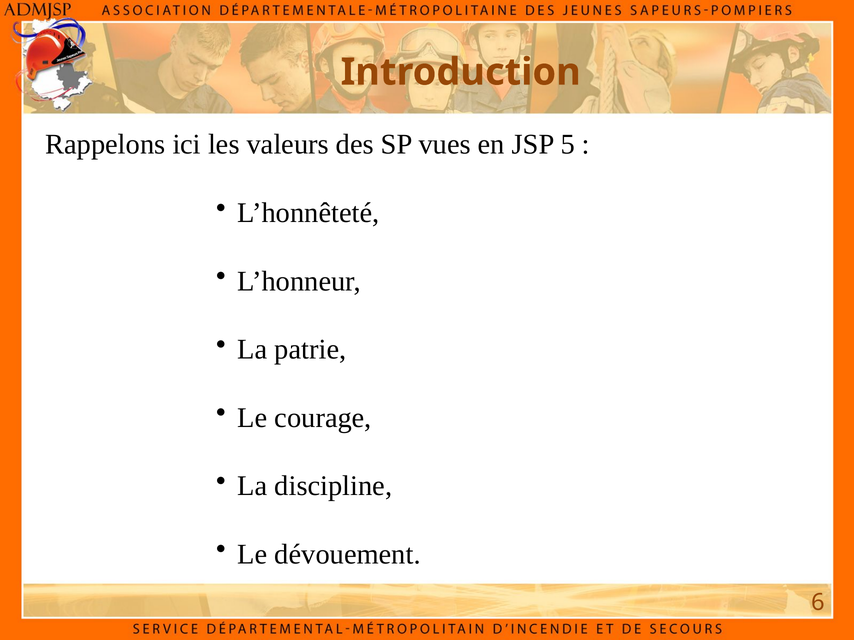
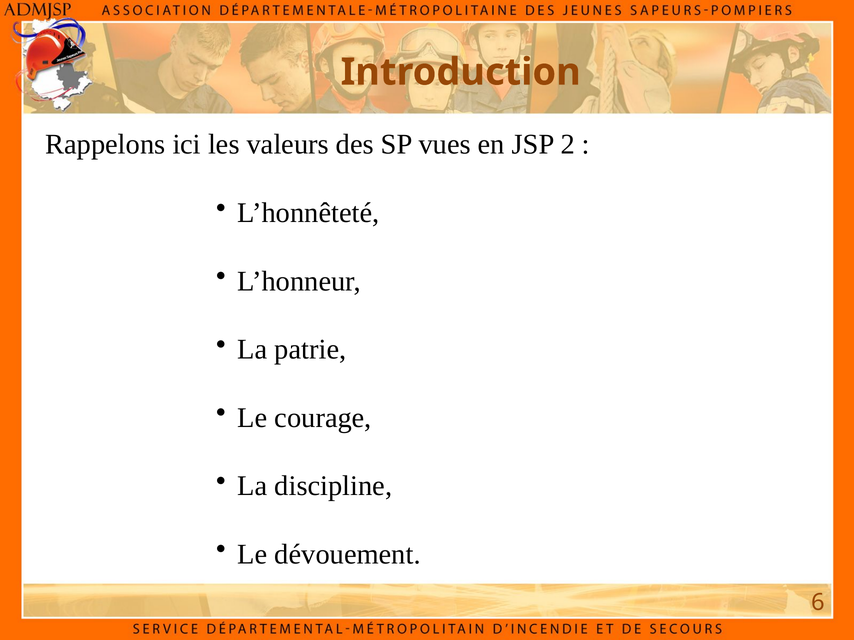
5: 5 -> 2
